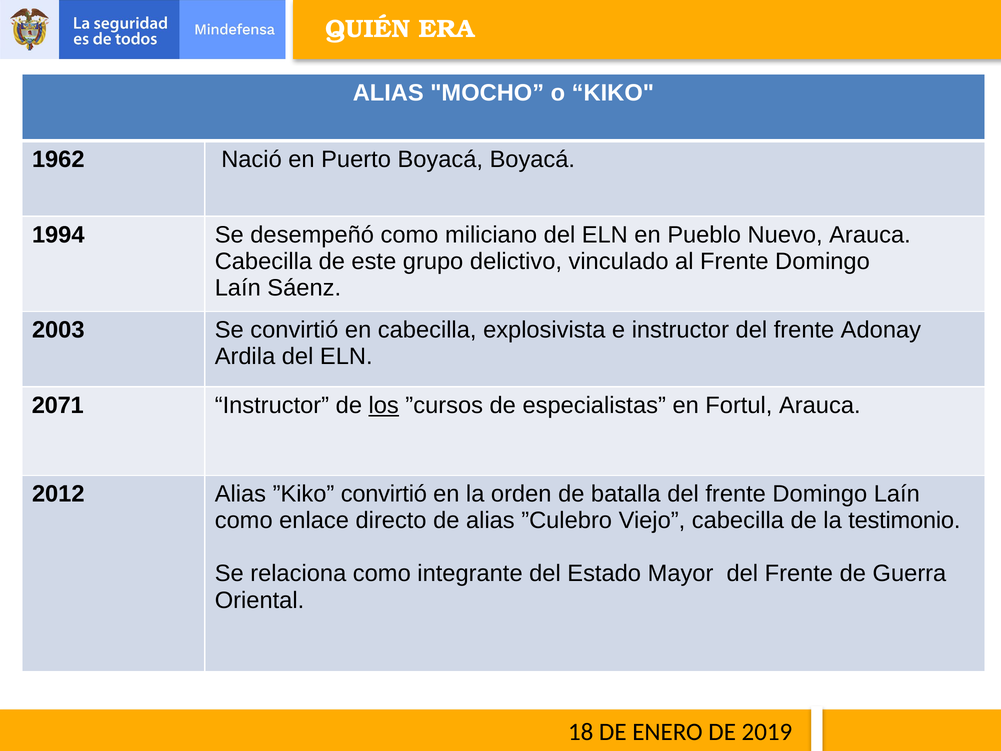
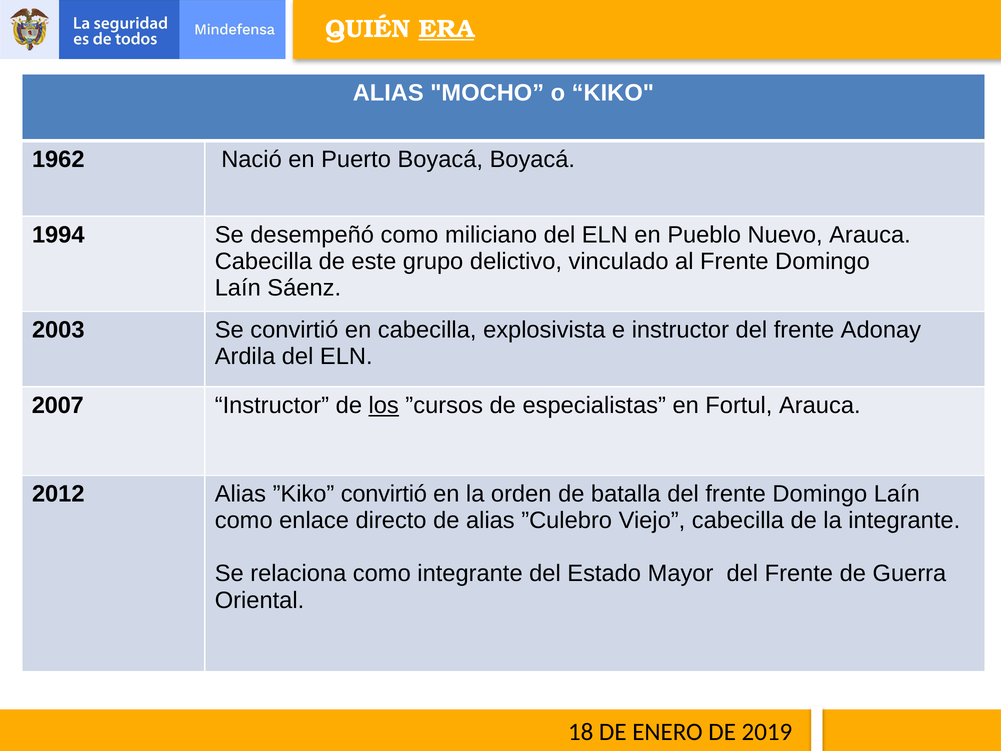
ERA underline: none -> present
2071: 2071 -> 2007
la testimonio: testimonio -> integrante
